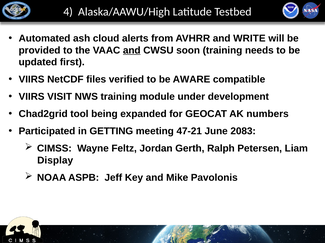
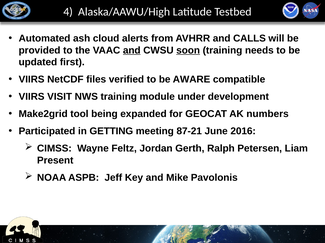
WRITE: WRITE -> CALLS
soon underline: none -> present
Chad2grid: Chad2grid -> Make2grid
47-21: 47-21 -> 87-21
2083: 2083 -> 2016
Display: Display -> Present
